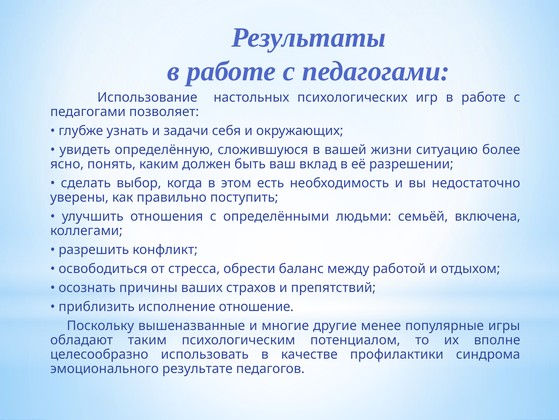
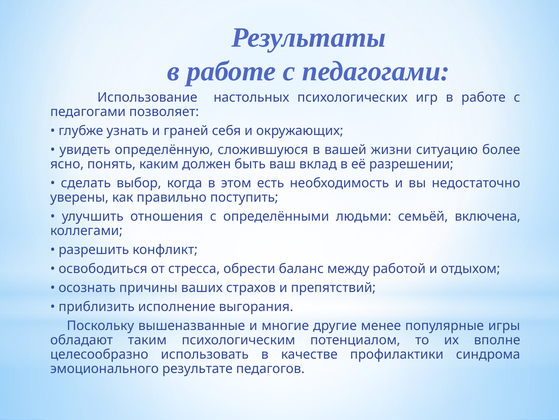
задачи: задачи -> граней
отношение: отношение -> выгорания
